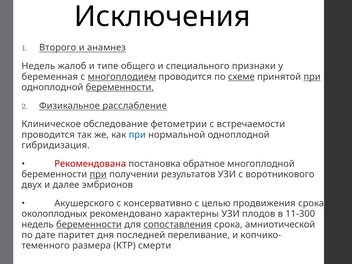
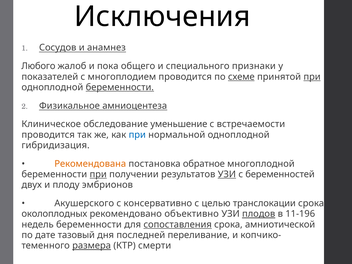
Второго: Второго -> Сосудов
Недель at (38, 66): Недель -> Любого
типе: типе -> пока
беременная: беременная -> показателей
многоплодием underline: present -> none
расслабление: расслабление -> амниоцентеза
фетометрии: фетометрии -> уменьшение
Рекомендована colour: red -> orange
УЗИ at (227, 174) underline: none -> present
воротникового: воротникового -> беременностей
далее: далее -> плоду
продвижения: продвижения -> транслокации
характерны: характерны -> объективно
плодов underline: none -> present
11-300: 11-300 -> 11-196
беременности at (89, 224) underline: present -> none
паритет: паритет -> тазовый
размера underline: none -> present
